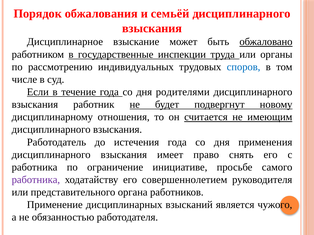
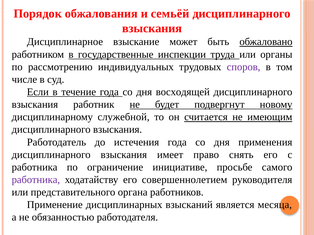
споров colour: blue -> purple
родителями: родителями -> восходящей
отношения: отношения -> служебной
чужого: чужого -> месяца
